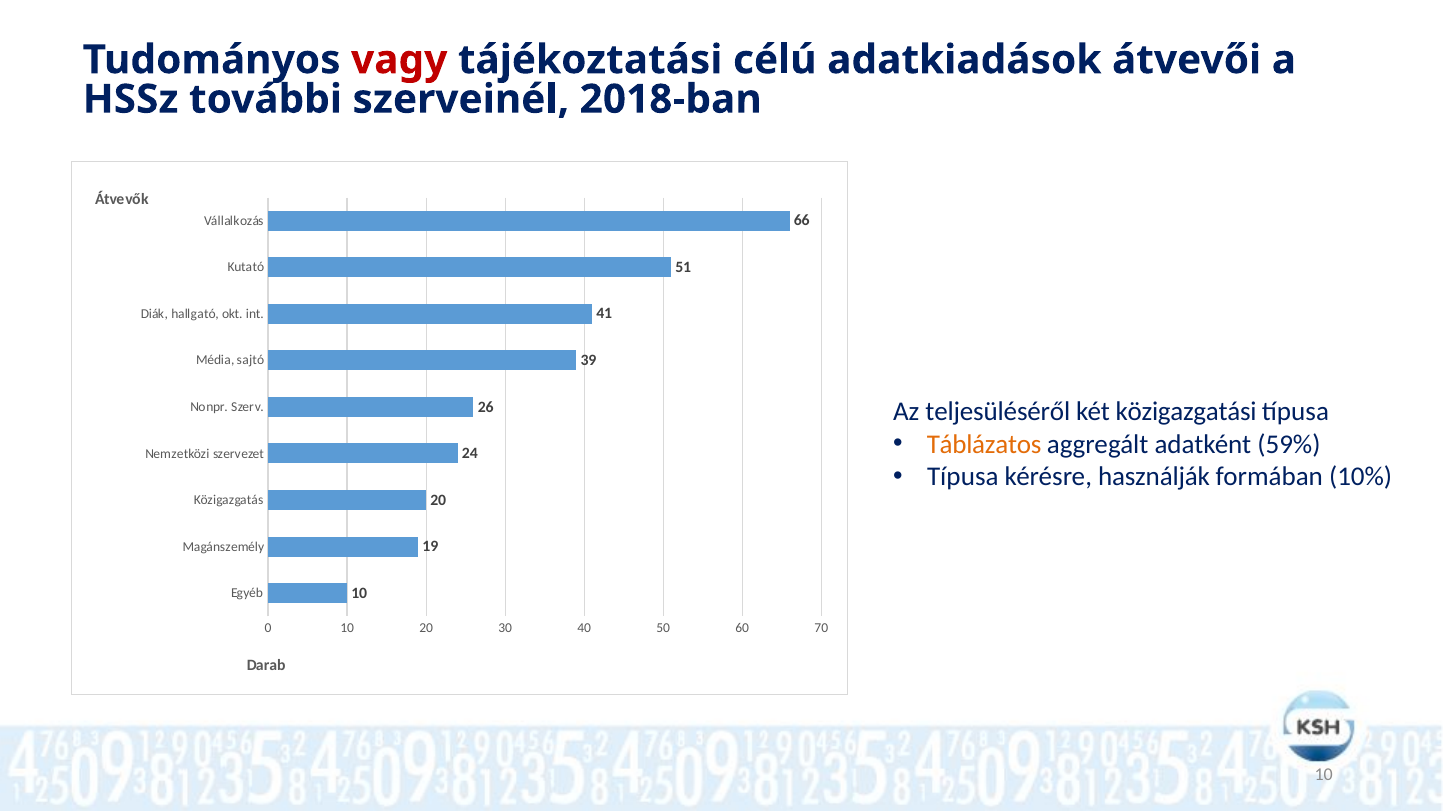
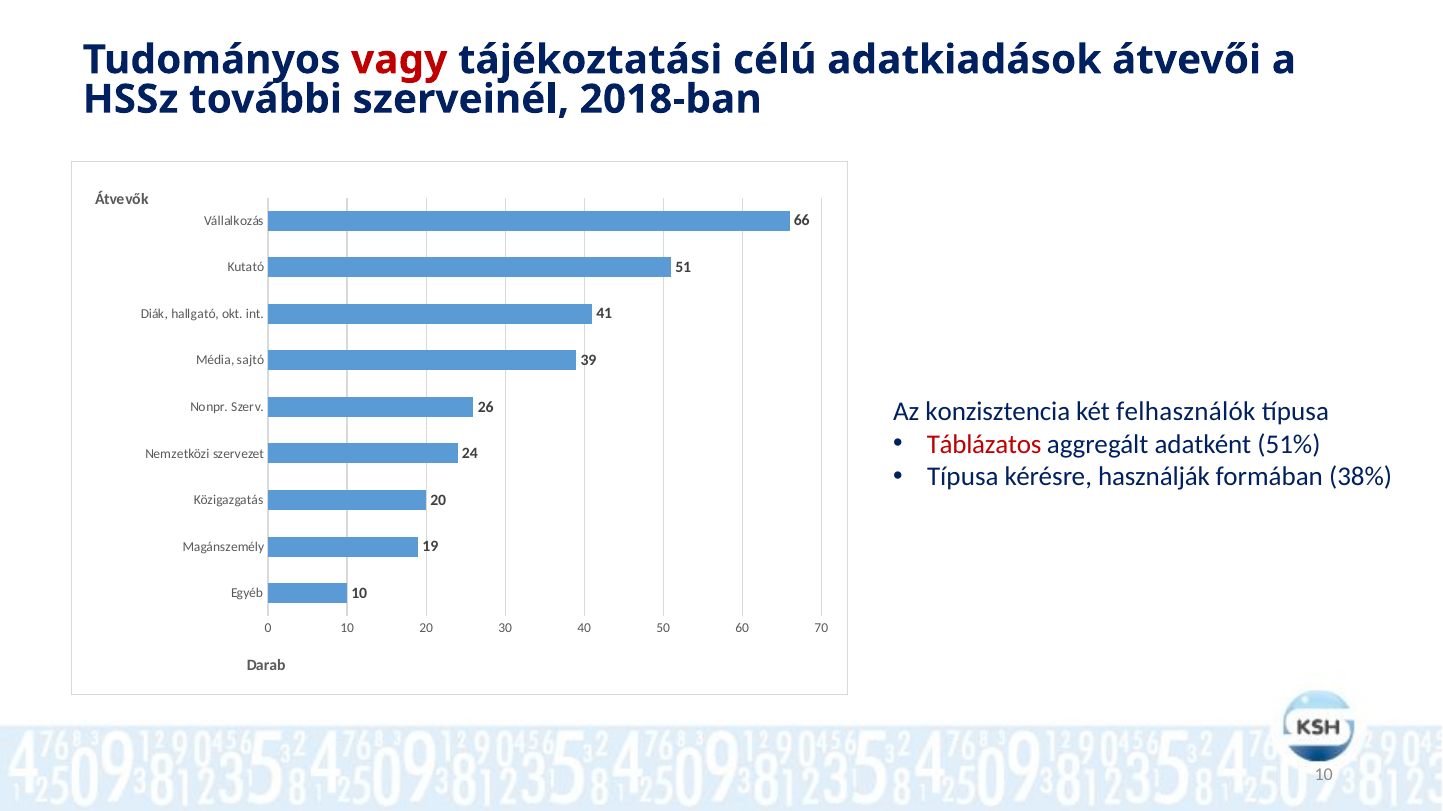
teljesüléséről: teljesüléséről -> konzisztencia
közigazgatási: közigazgatási -> felhasználók
Táblázatos colour: orange -> red
59%: 59% -> 51%
10%: 10% -> 38%
